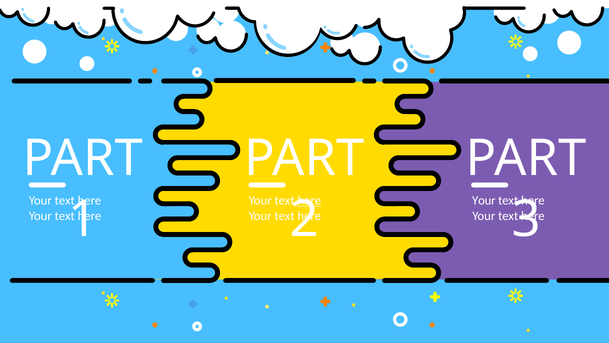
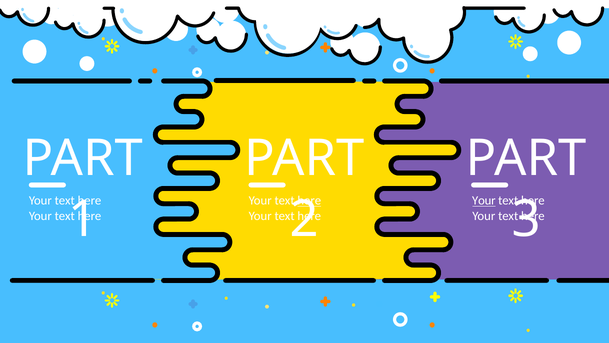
Your at (484, 201) underline: none -> present
